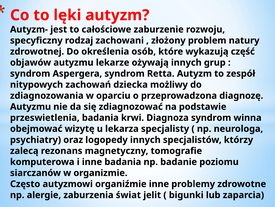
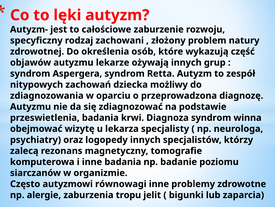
organiźmie: organiźmie -> równowagi
świat: świat -> tropu
